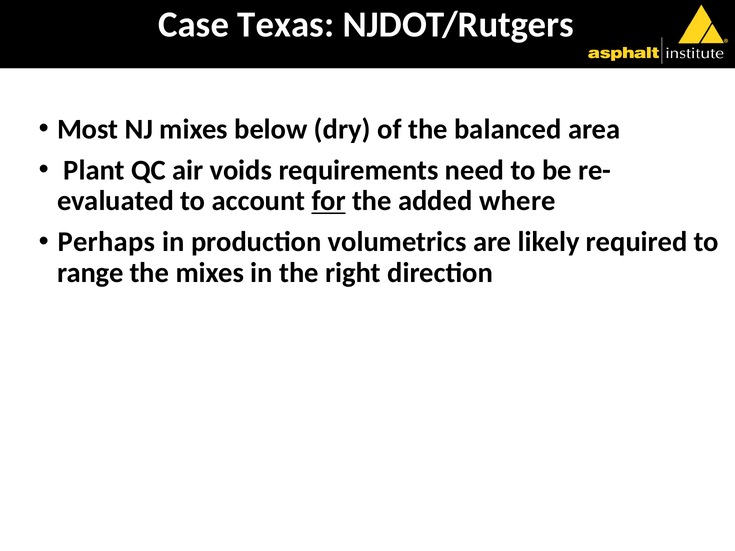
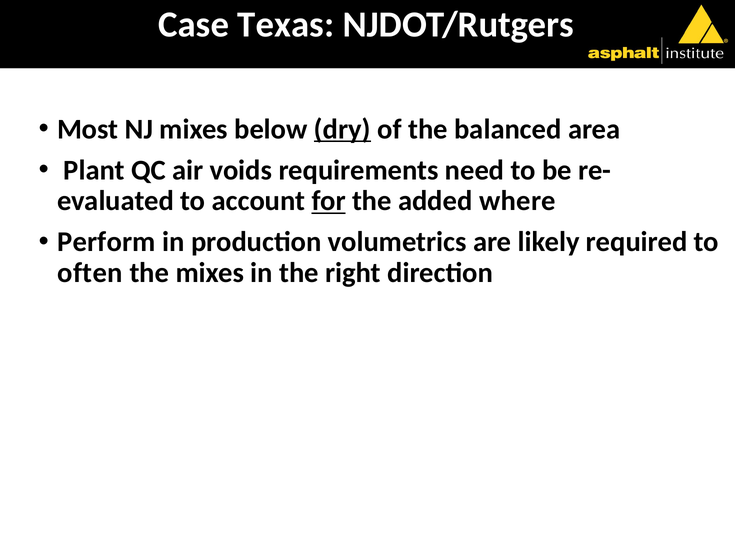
dry underline: none -> present
Perhaps: Perhaps -> Perform
range: range -> often
